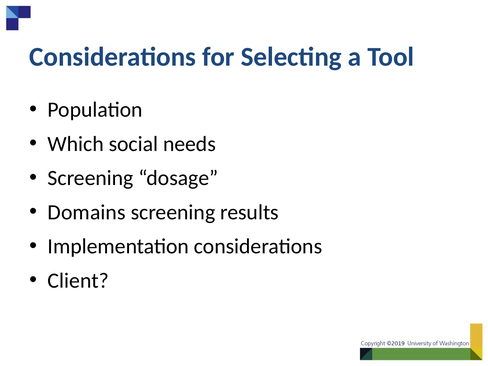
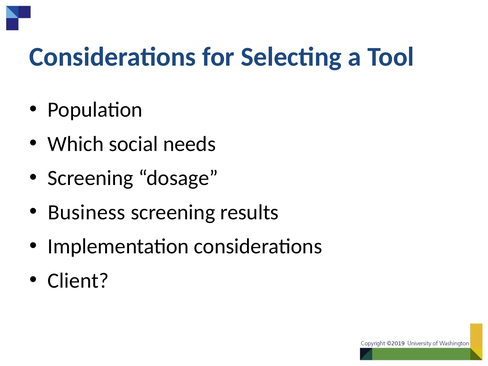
Domains: Domains -> Business
